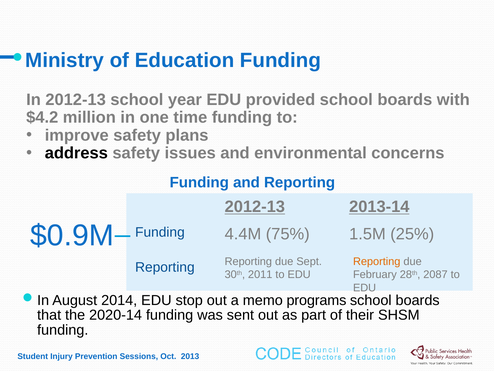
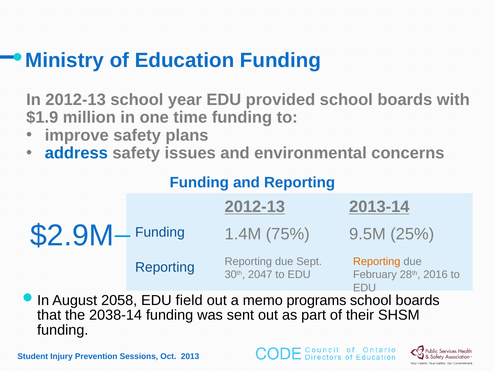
$4.2: $4.2 -> $1.9
address colour: black -> blue
$0.9M: $0.9M -> $2.9M
4.4M: 4.4M -> 1.4M
1.5M: 1.5M -> 9.5M
2011: 2011 -> 2047
2087: 2087 -> 2016
2014: 2014 -> 2058
stop: stop -> field
2020-14: 2020-14 -> 2038-14
